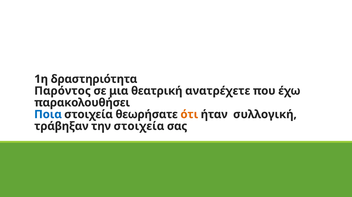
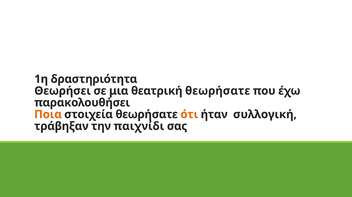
Παρόντος: Παρόντος -> Θεωρήσει
θεατρική ανατρέχετε: ανατρέχετε -> θεωρήσατε
Ποια colour: blue -> orange
την στοιχεία: στοιχεία -> παιχνίδι
